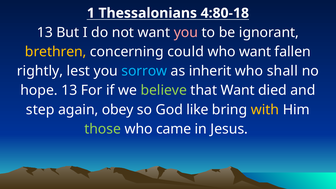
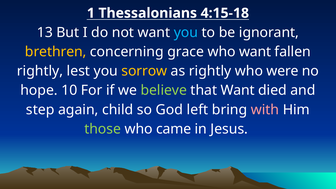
4:80-18: 4:80-18 -> 4:15-18
you at (186, 32) colour: pink -> light blue
could: could -> grace
sorrow colour: light blue -> yellow
as inherit: inherit -> rightly
shall: shall -> were
hope 13: 13 -> 10
obey: obey -> child
like: like -> left
with colour: yellow -> pink
